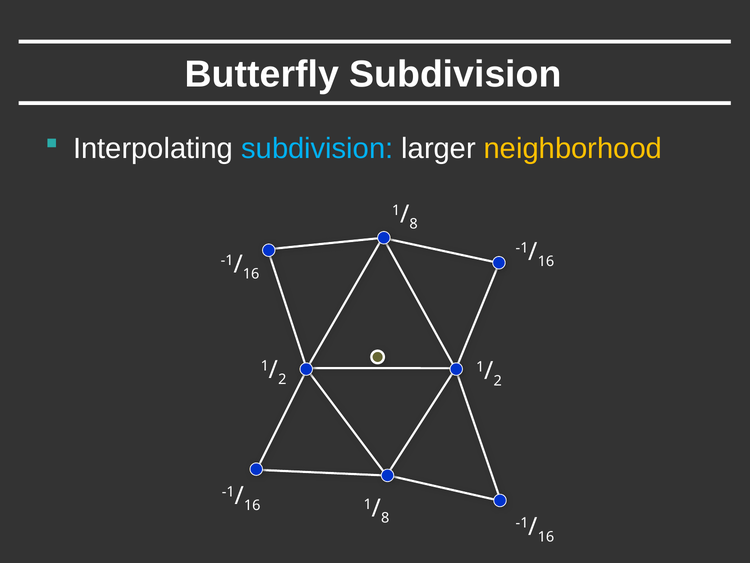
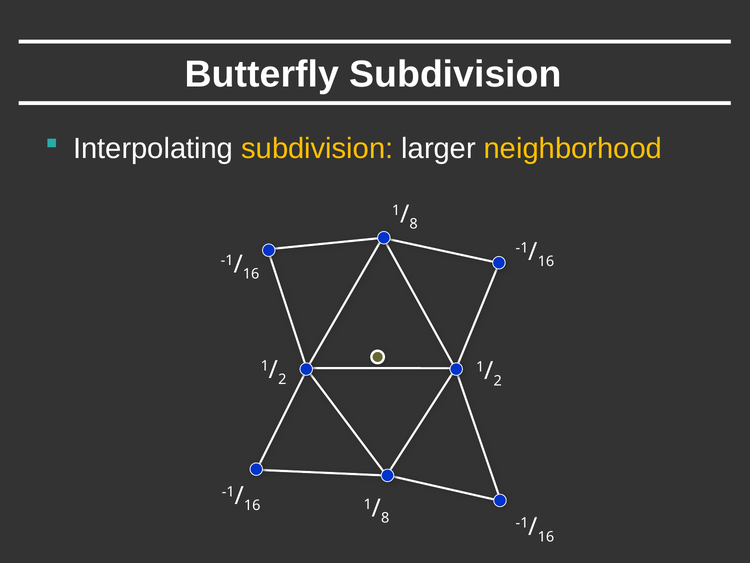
subdivision at (317, 149) colour: light blue -> yellow
